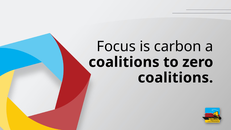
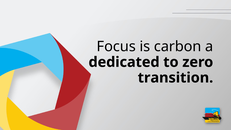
coalitions at (124, 62): coalitions -> dedicated
coalitions at (175, 78): coalitions -> transition
